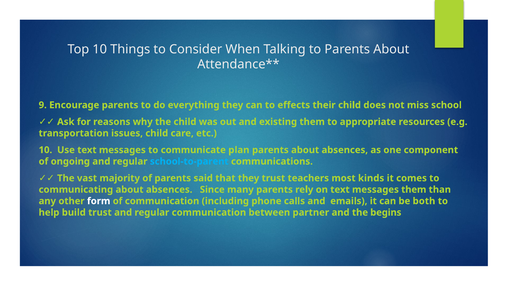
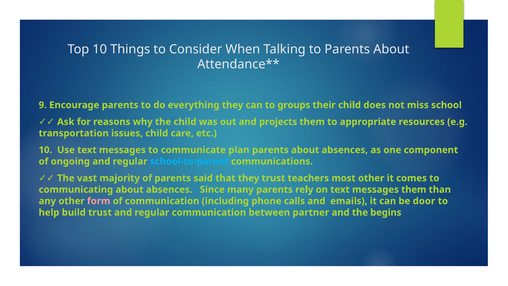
effects: effects -> groups
existing: existing -> projects
most kinds: kinds -> other
form colour: white -> pink
both: both -> door
